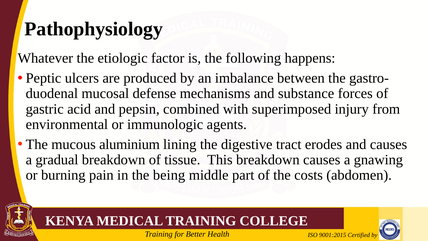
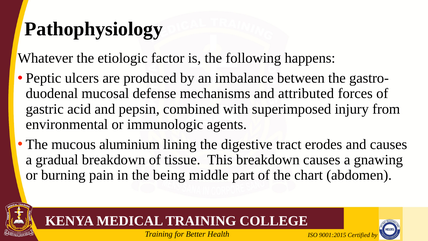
substance: substance -> attributed
costs: costs -> chart
